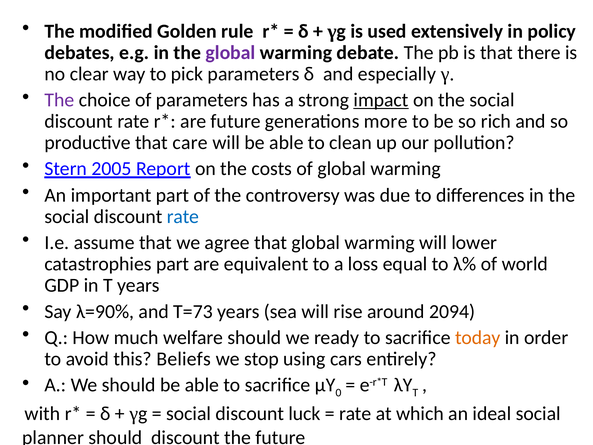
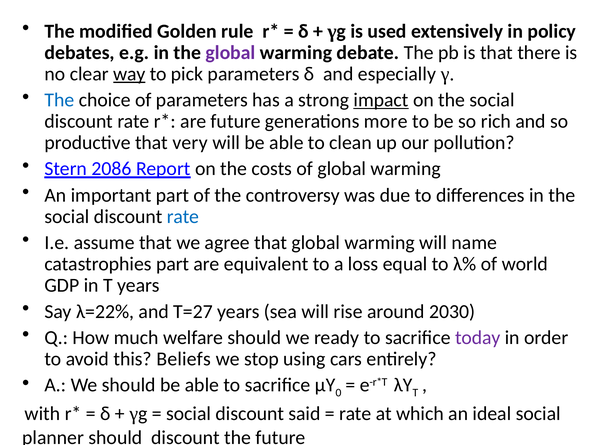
way underline: none -> present
The at (59, 100) colour: purple -> blue
care: care -> very
2005: 2005 -> 2086
lower: lower -> name
λ=90%: λ=90% -> λ=22%
T=73: T=73 -> T=27
2094: 2094 -> 2030
today colour: orange -> purple
luck: luck -> said
